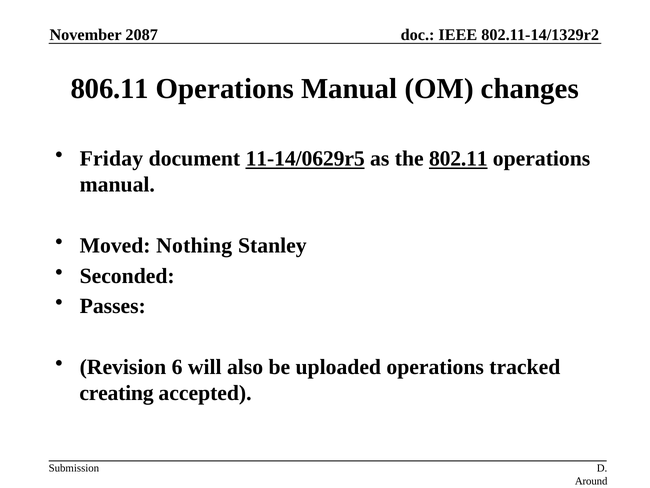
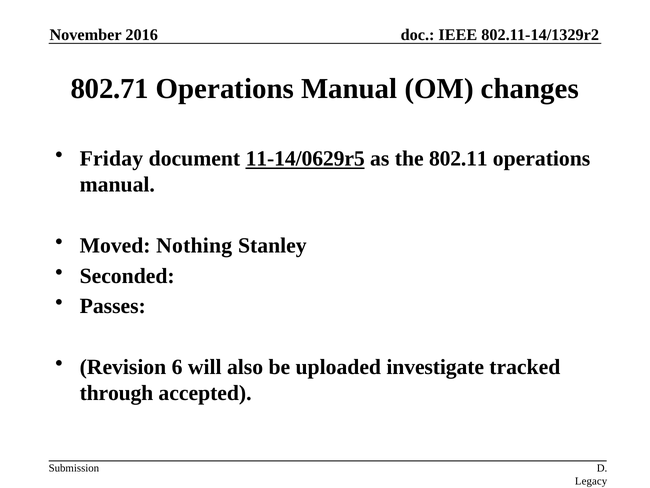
2087: 2087 -> 2016
806.11: 806.11 -> 802.71
802.11 underline: present -> none
uploaded operations: operations -> investigate
creating: creating -> through
Around: Around -> Legacy
